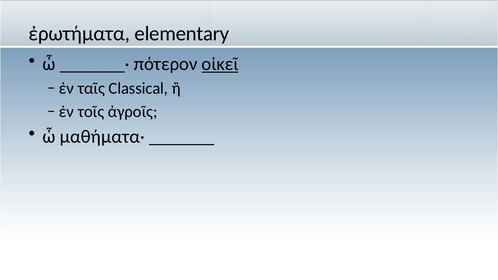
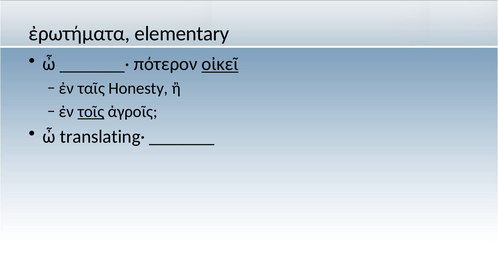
Classical: Classical -> Honesty
τοῖς underline: none -> present
μαθήματα·: μαθήματα· -> translating·
